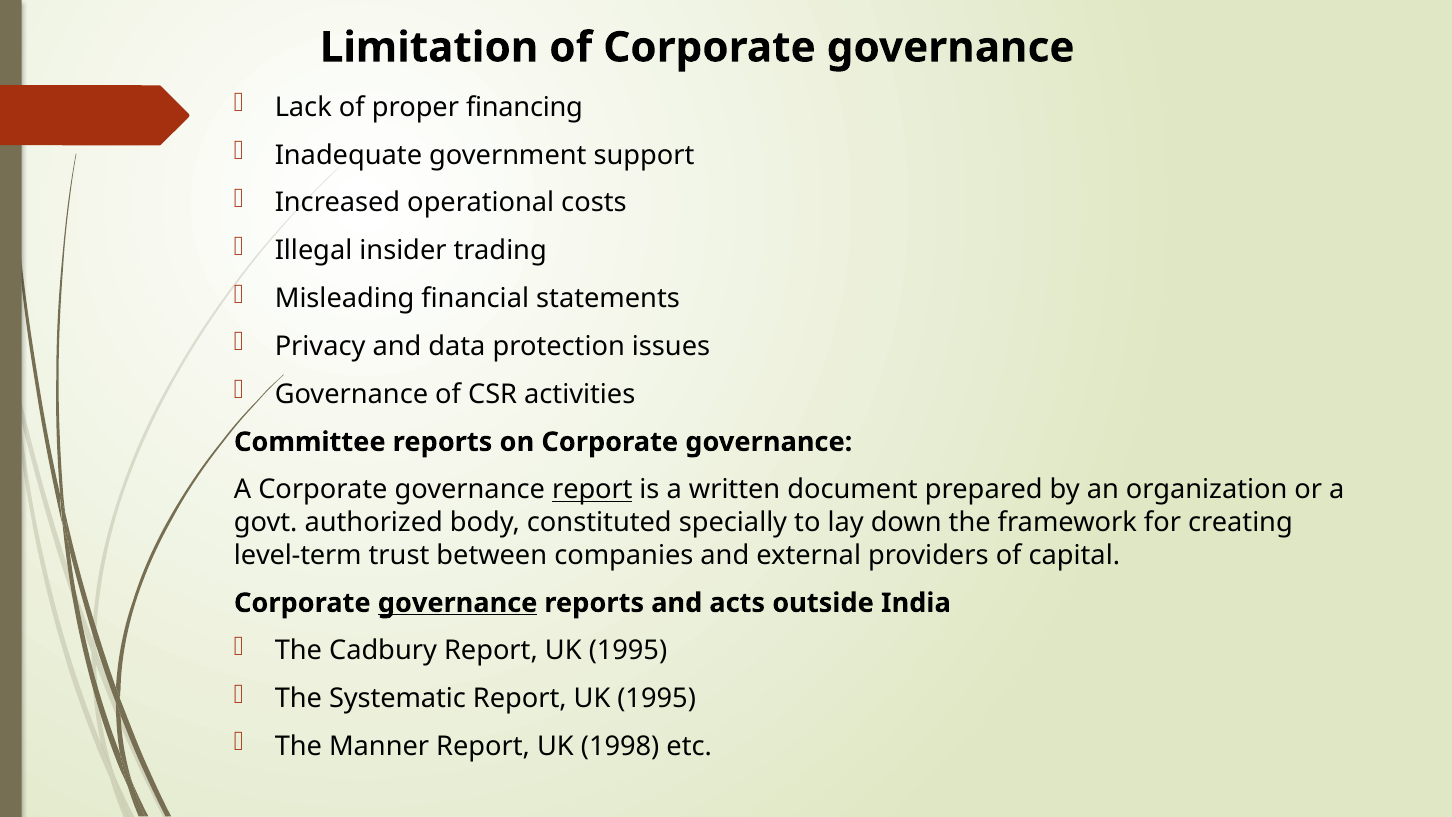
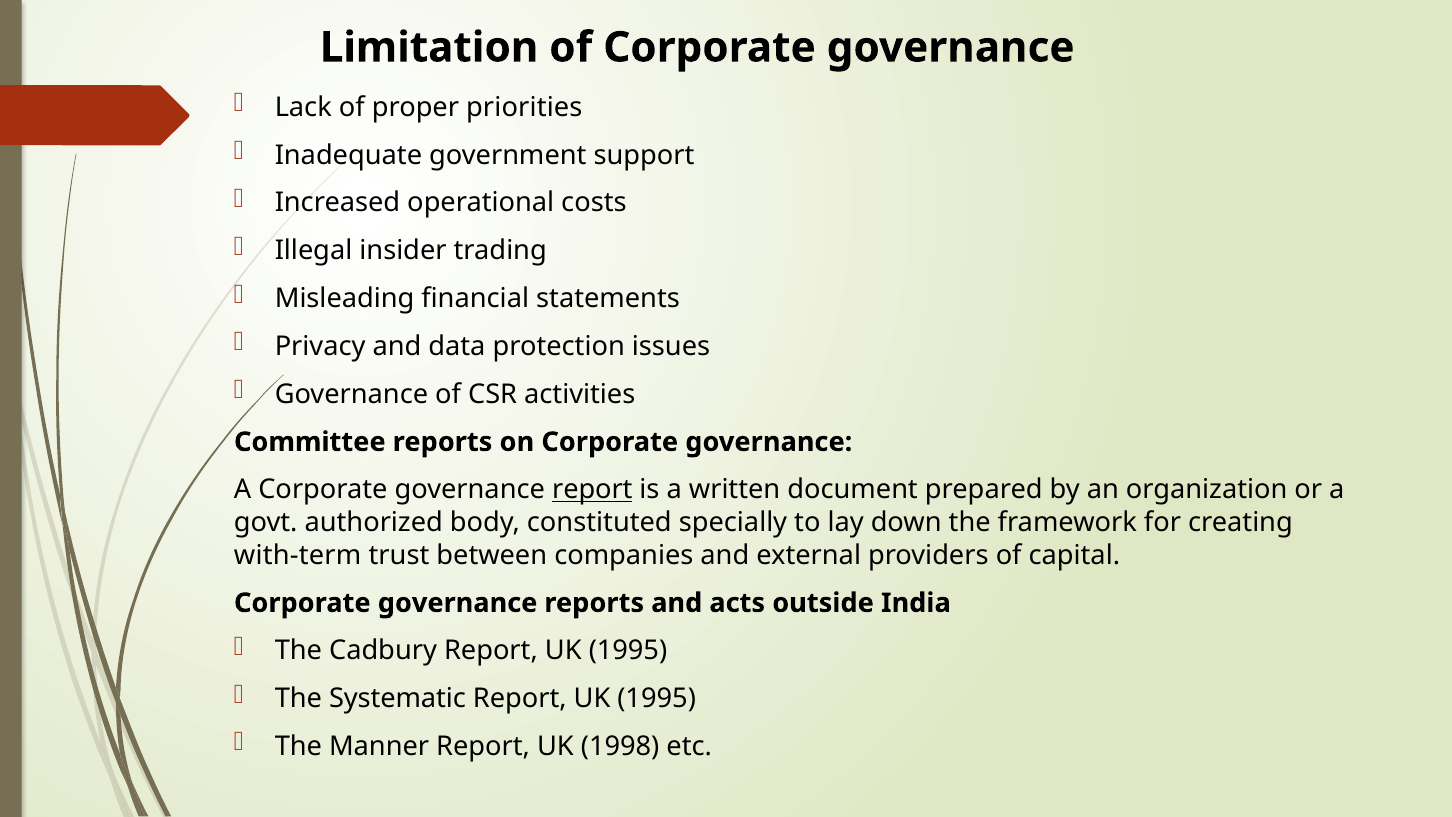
financing: financing -> priorities
level-term: level-term -> with-term
governance at (458, 603) underline: present -> none
